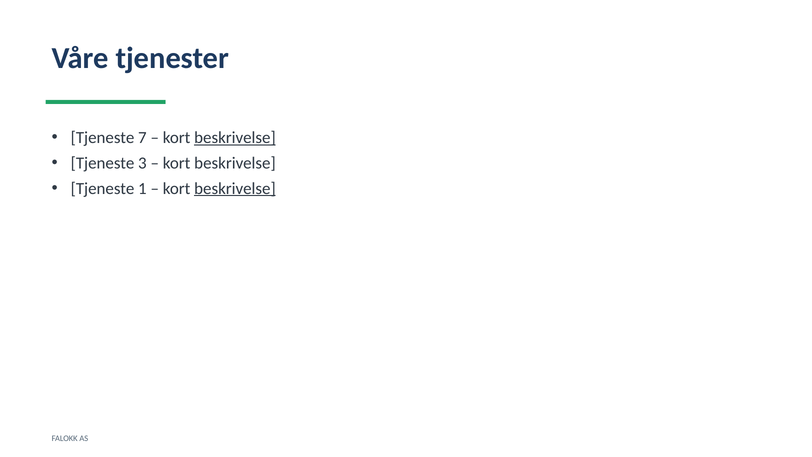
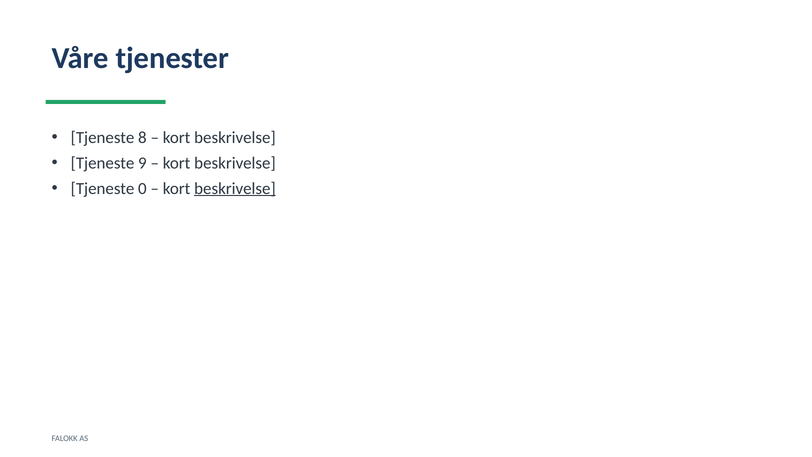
7: 7 -> 8
beskrivelse at (235, 138) underline: present -> none
3: 3 -> 9
1: 1 -> 0
